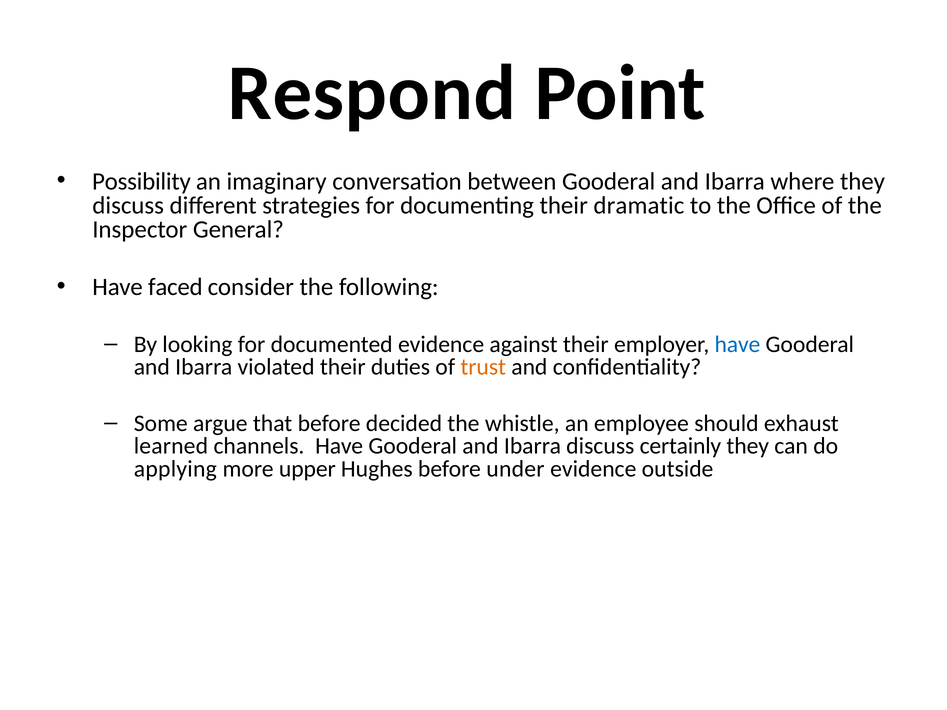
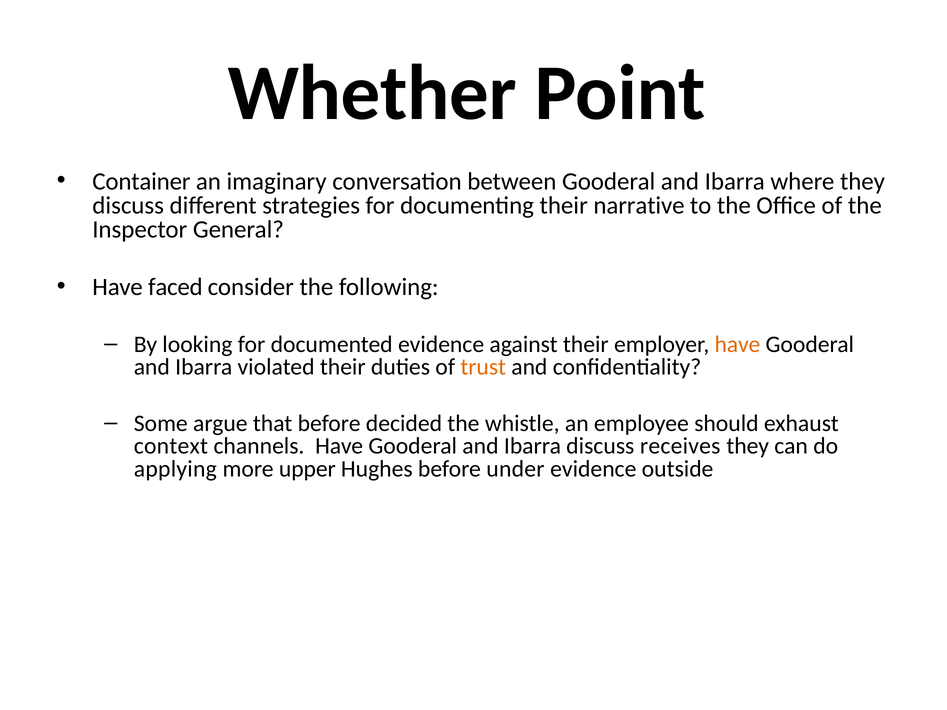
Respond: Respond -> Whether
Possibility: Possibility -> Container
dramatic: dramatic -> narrative
have at (737, 344) colour: blue -> orange
learned: learned -> context
certainly: certainly -> receives
